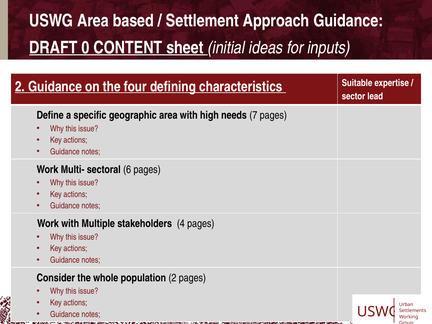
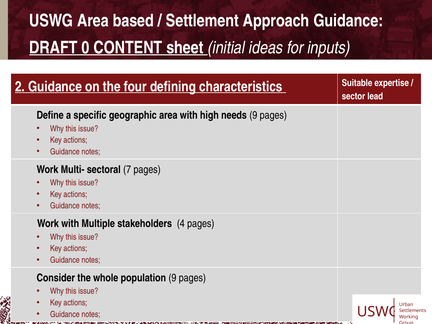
needs 7: 7 -> 9
6: 6 -> 7
population 2: 2 -> 9
